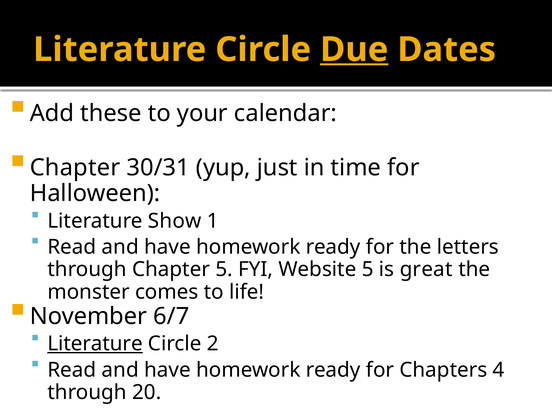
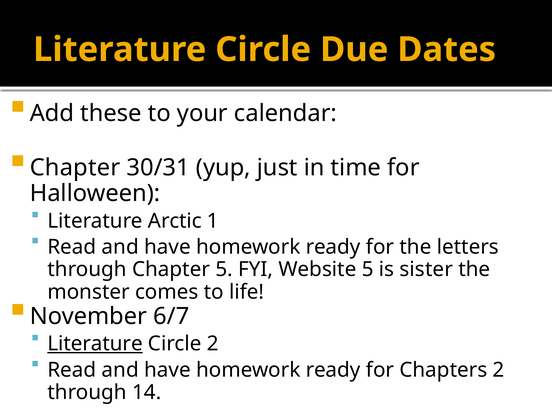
Due underline: present -> none
Show: Show -> Arctic
great: great -> sister
Chapters 4: 4 -> 2
20: 20 -> 14
